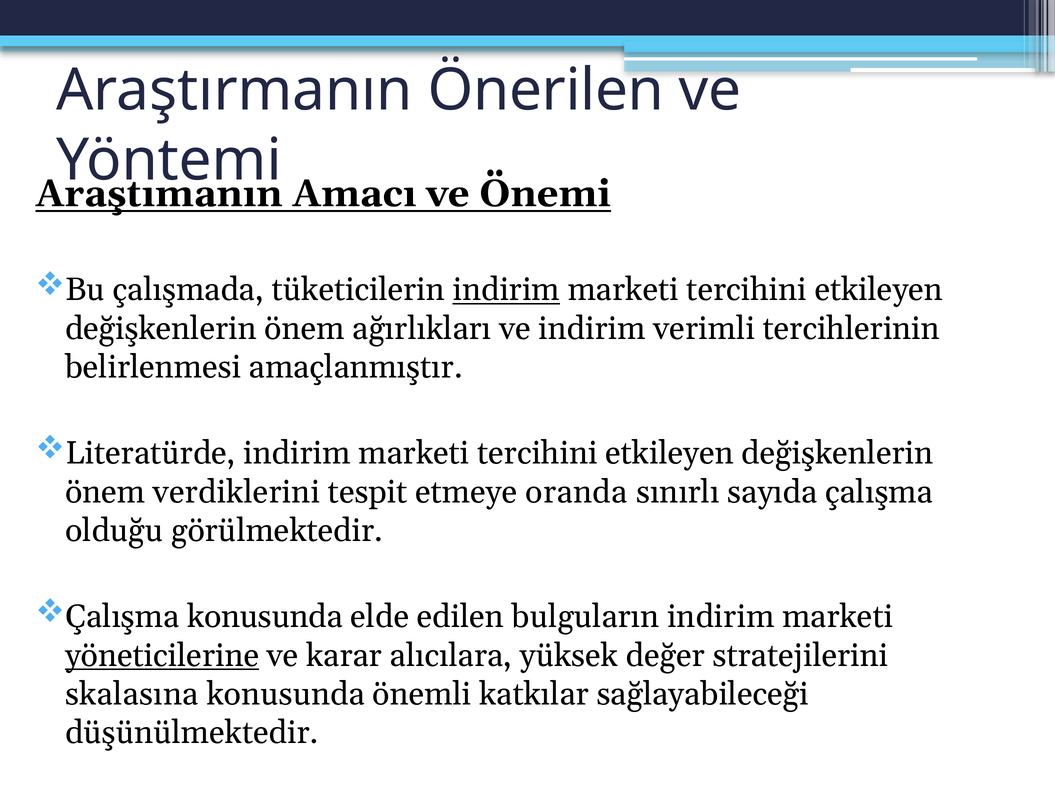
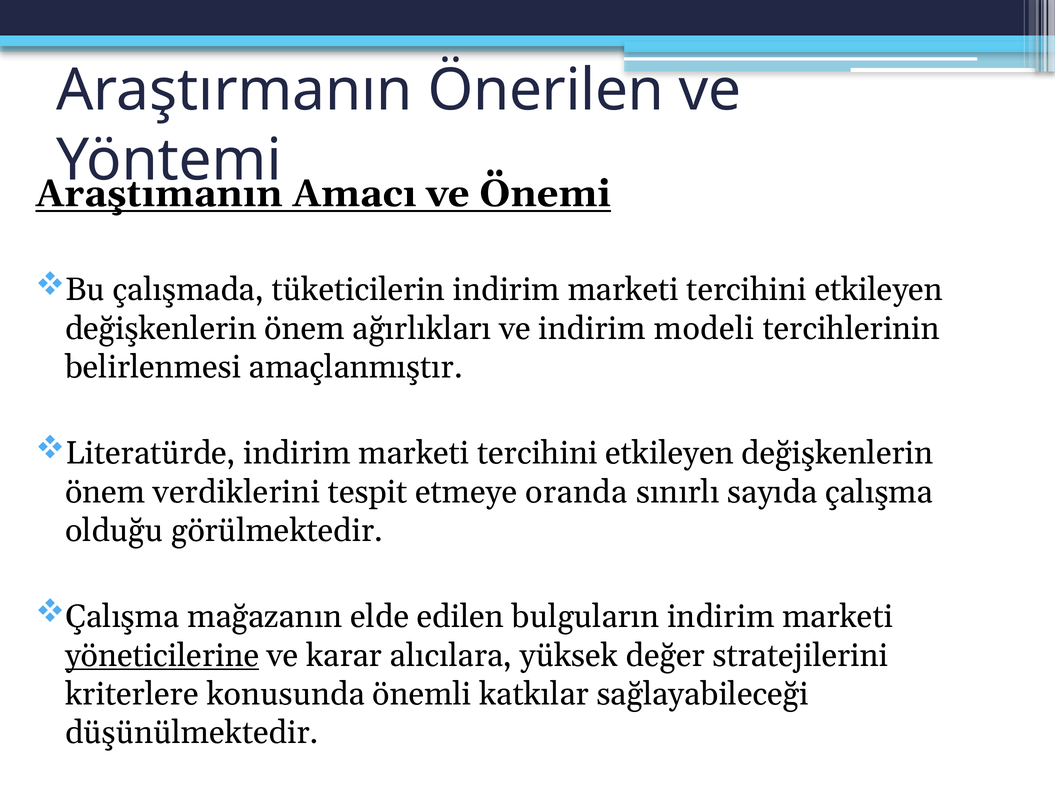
indirim at (506, 290) underline: present -> none
verimli: verimli -> modeli
Çalışma konusunda: konusunda -> mağazanın
skalasına: skalasına -> kriterlere
